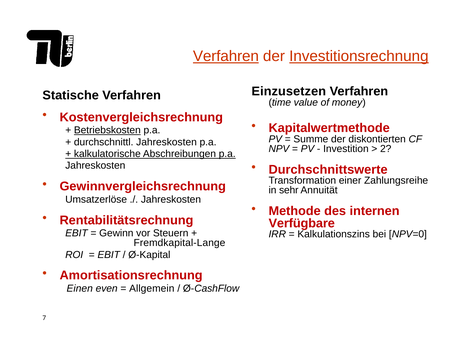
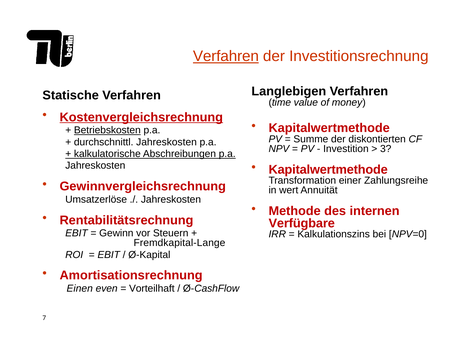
Investitionsrechnung underline: present -> none
Einzusetzen: Einzusetzen -> Langlebigen
Kostenvergleichsrechnung underline: none -> present
2: 2 -> 3
Durchschnittswerte at (328, 170): Durchschnittswerte -> Kapitalwertmethode
sehr: sehr -> wert
Allgemein: Allgemein -> Vorteilhaft
